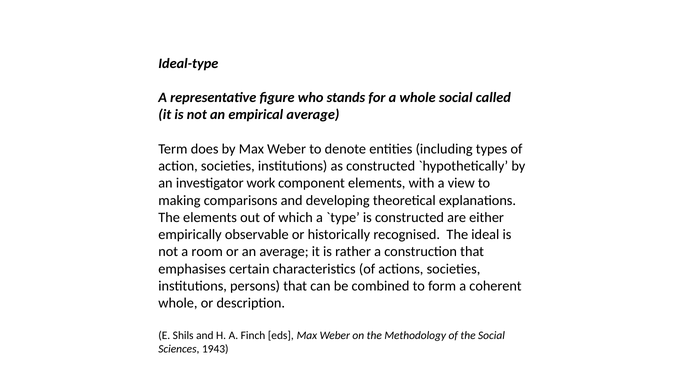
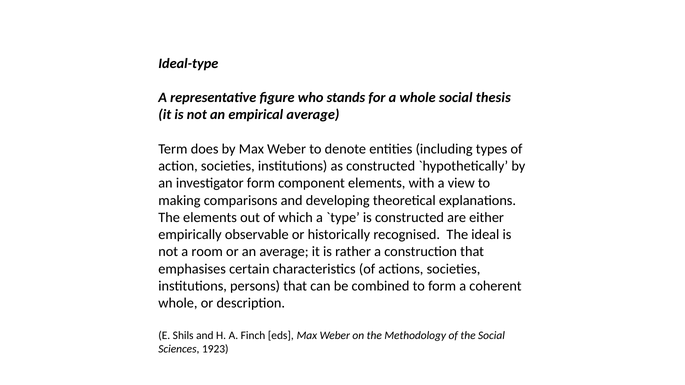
called: called -> thesis
investigator work: work -> form
1943: 1943 -> 1923
